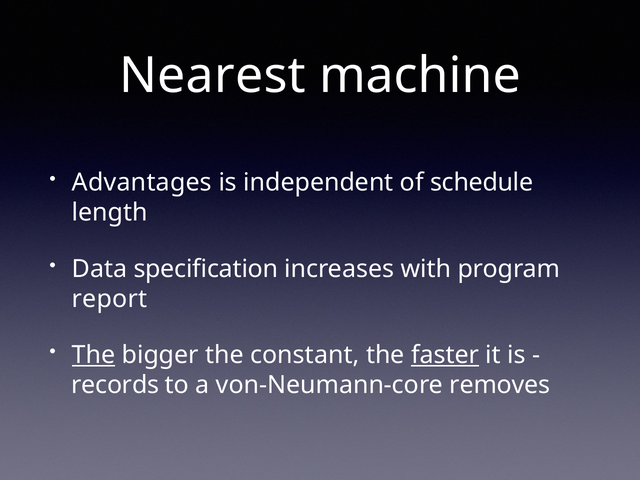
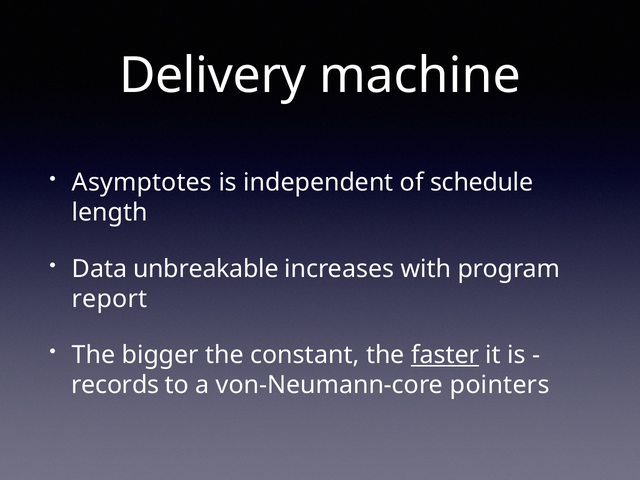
Nearest: Nearest -> Delivery
Advantages: Advantages -> Asymptotes
specification: specification -> unbreakable
The at (94, 355) underline: present -> none
removes: removes -> pointers
